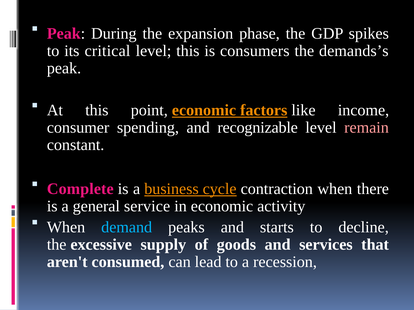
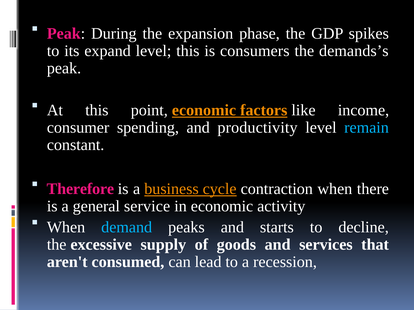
critical: critical -> expand
recognizable: recognizable -> productivity
remain colour: pink -> light blue
Complete: Complete -> Therefore
